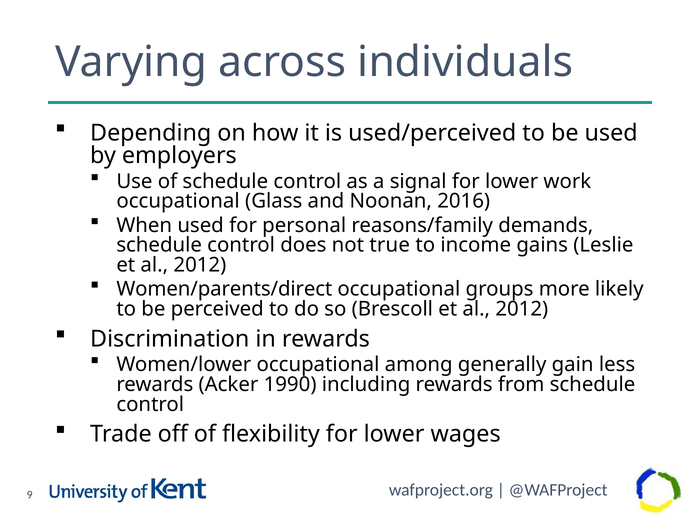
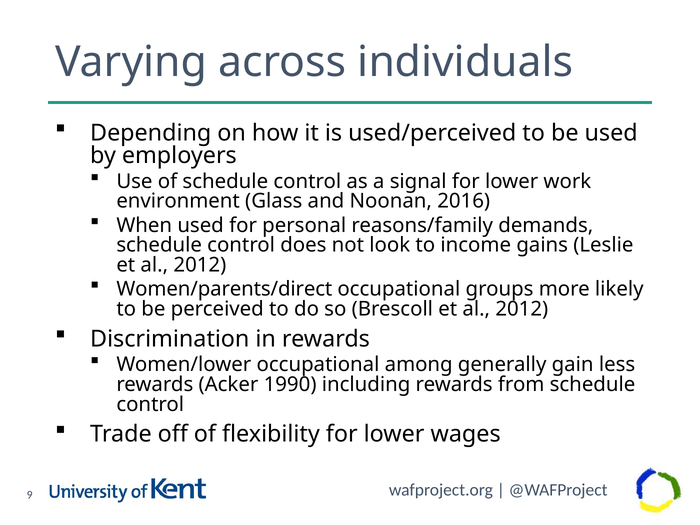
occupational at (178, 201): occupational -> environment
true: true -> look
